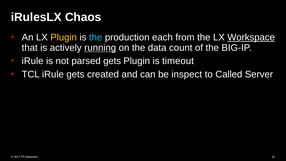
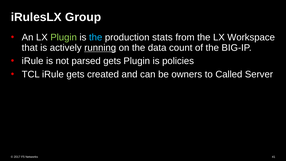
Chaos: Chaos -> Group
Plugin at (64, 37) colour: yellow -> light green
each: each -> stats
Workspace underline: present -> none
timeout: timeout -> policies
inspect: inspect -> owners
